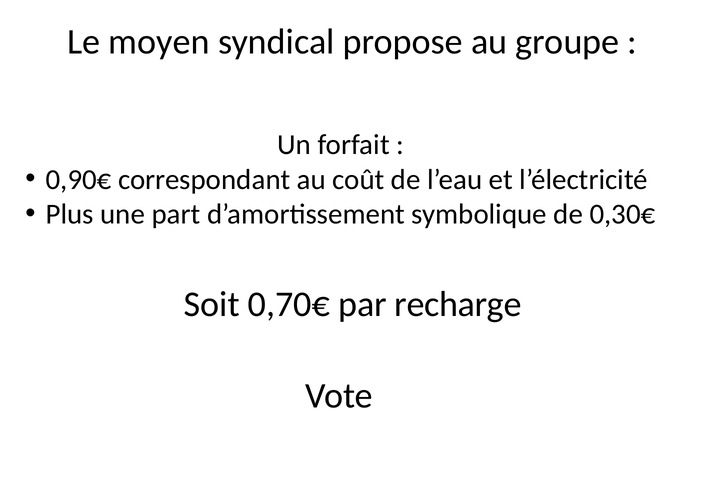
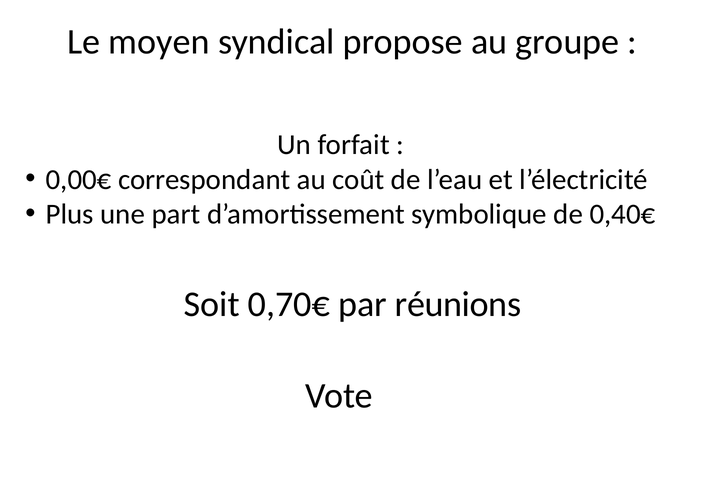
0,90€: 0,90€ -> 0,00€
0,30€: 0,30€ -> 0,40€
recharge: recharge -> réunions
